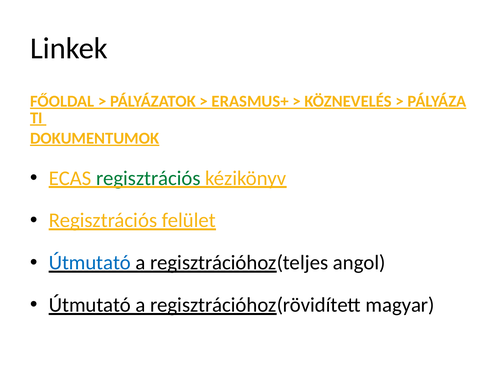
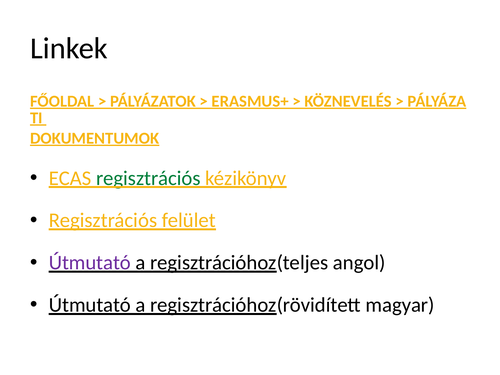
Útmutató at (90, 263) colour: blue -> purple
